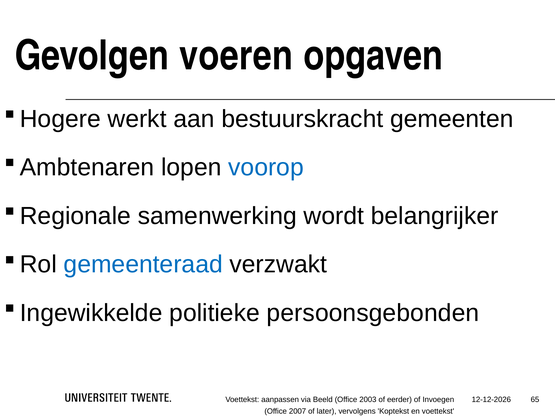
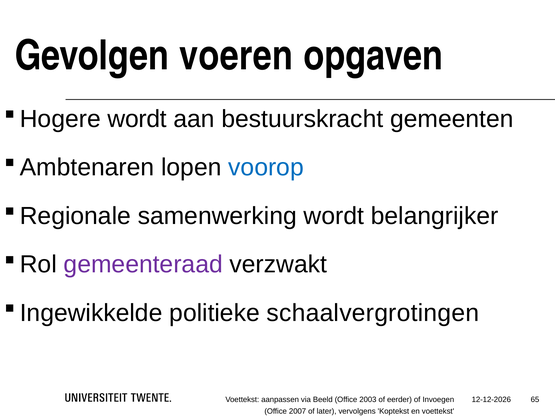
werkt at (137, 119): werkt -> wordt
gemeenteraad colour: blue -> purple
persoonsgebonden: persoonsgebonden -> schaalvergrotingen
